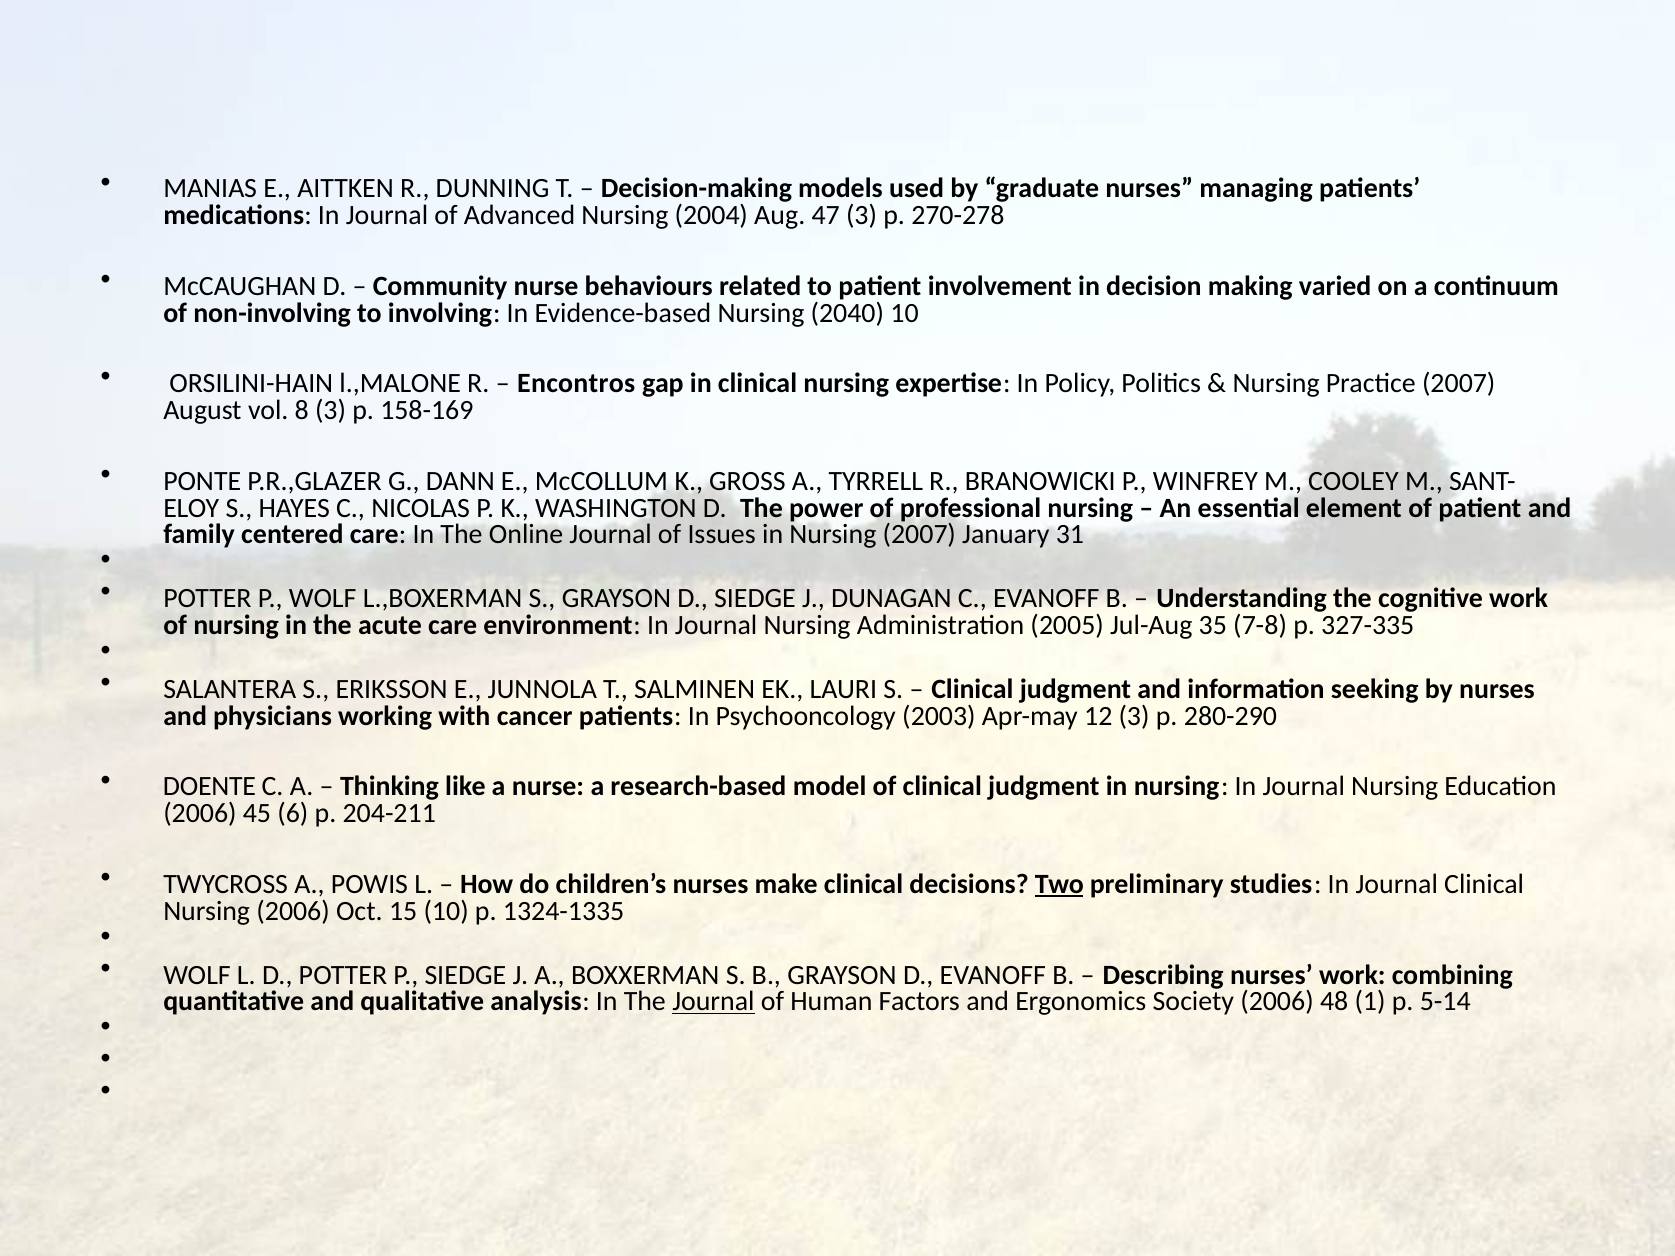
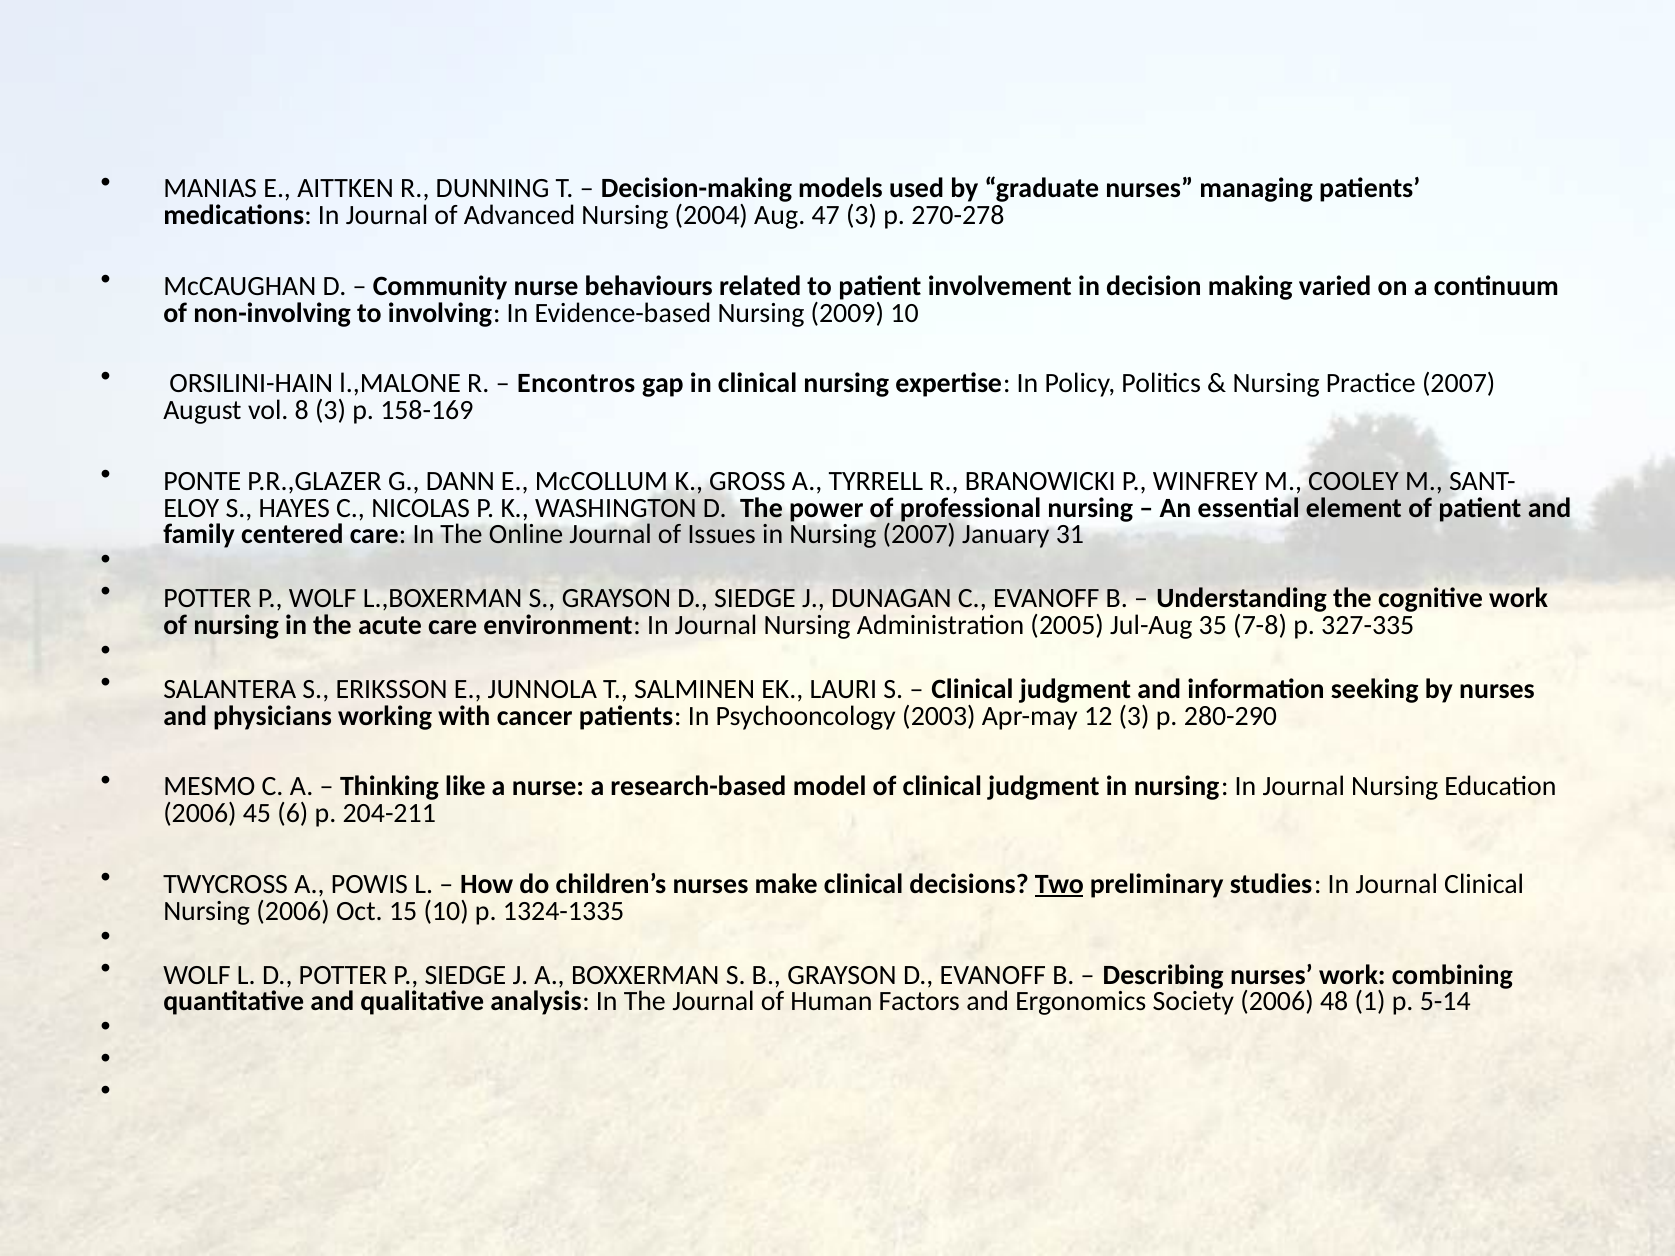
2040: 2040 -> 2009
DOENTE: DOENTE -> MESMO
Journal at (713, 1002) underline: present -> none
